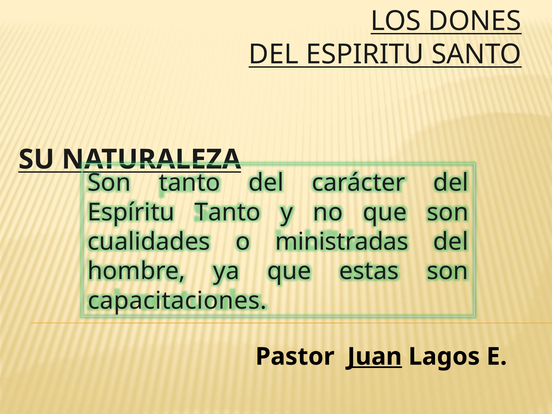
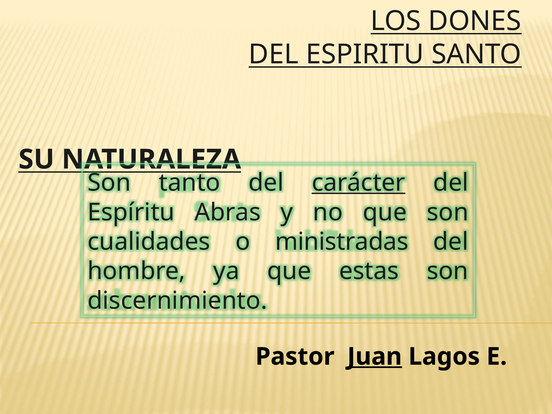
carácter underline: none -> present
Espíritu Tanto: Tanto -> Abras
capacitaciones: capacitaciones -> discernimiento
